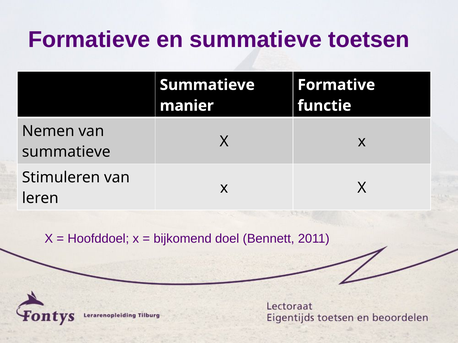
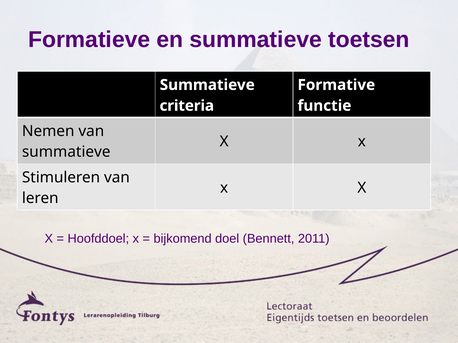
manier: manier -> criteria
